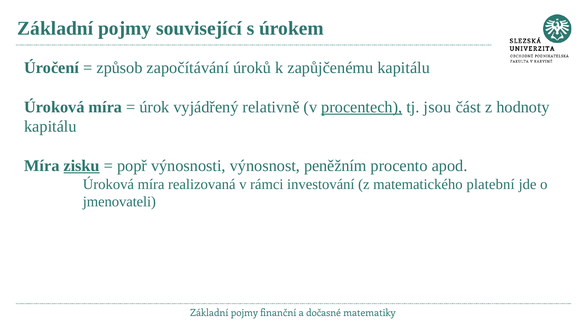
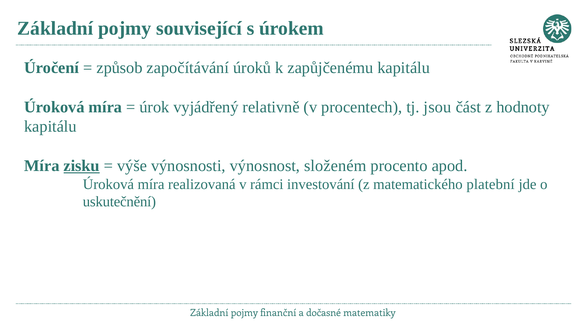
procentech underline: present -> none
popř: popř -> výše
peněžním: peněžním -> složeném
jmenovateli: jmenovateli -> uskutečnění
